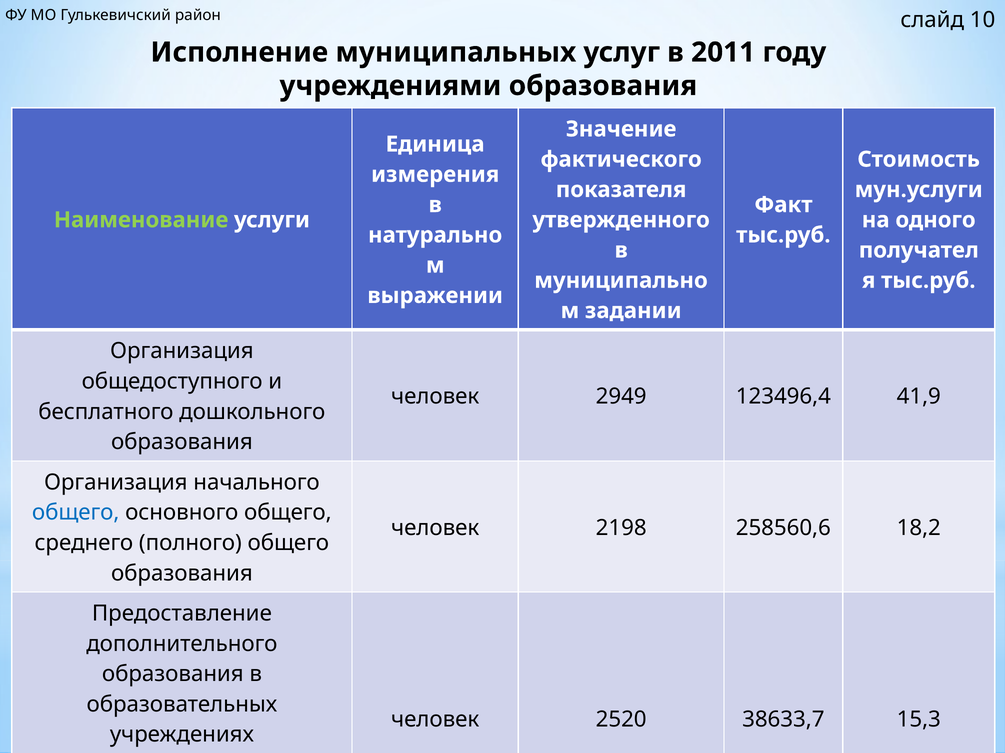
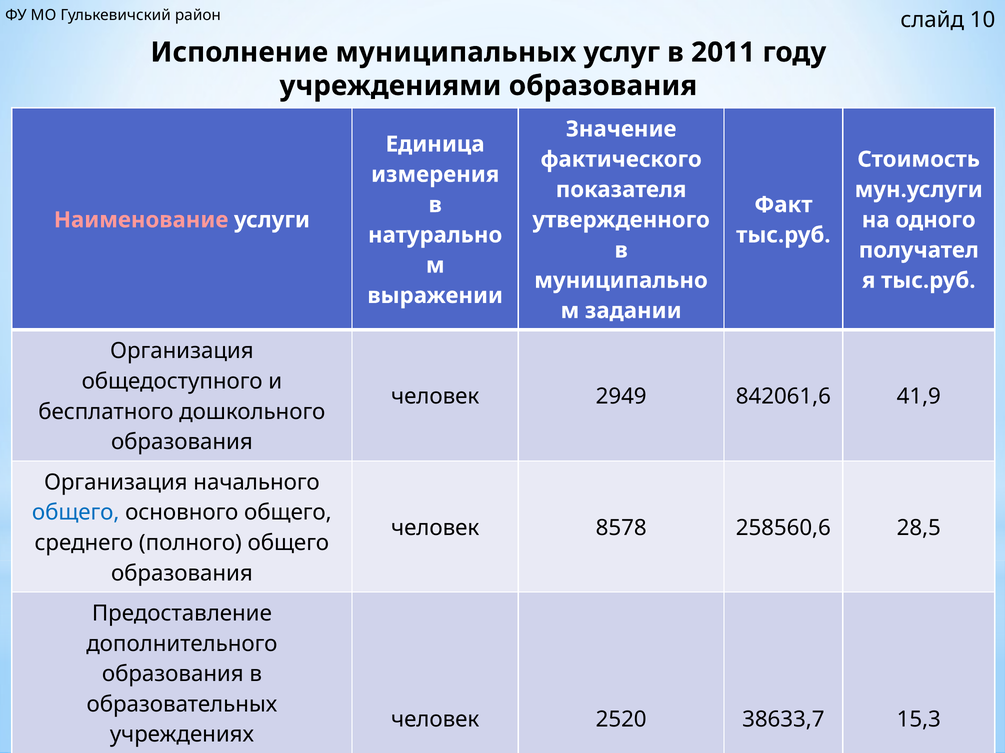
Наименование colour: light green -> pink
123496,4: 123496,4 -> 842061,6
2198: 2198 -> 8578
18,2: 18,2 -> 28,5
